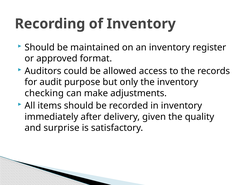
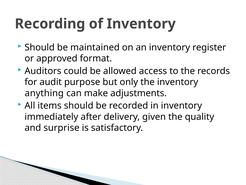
checking: checking -> anything
